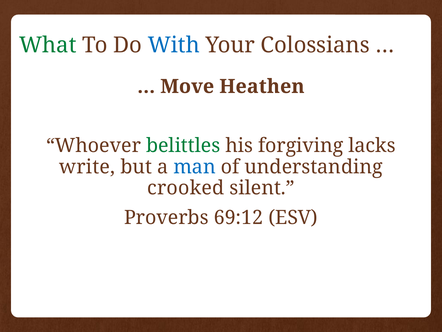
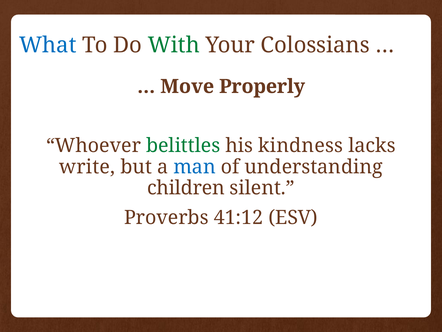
What colour: green -> blue
With colour: blue -> green
Heathen: Heathen -> Properly
forgiving: forgiving -> kindness
crooked: crooked -> children
69:12: 69:12 -> 41:12
